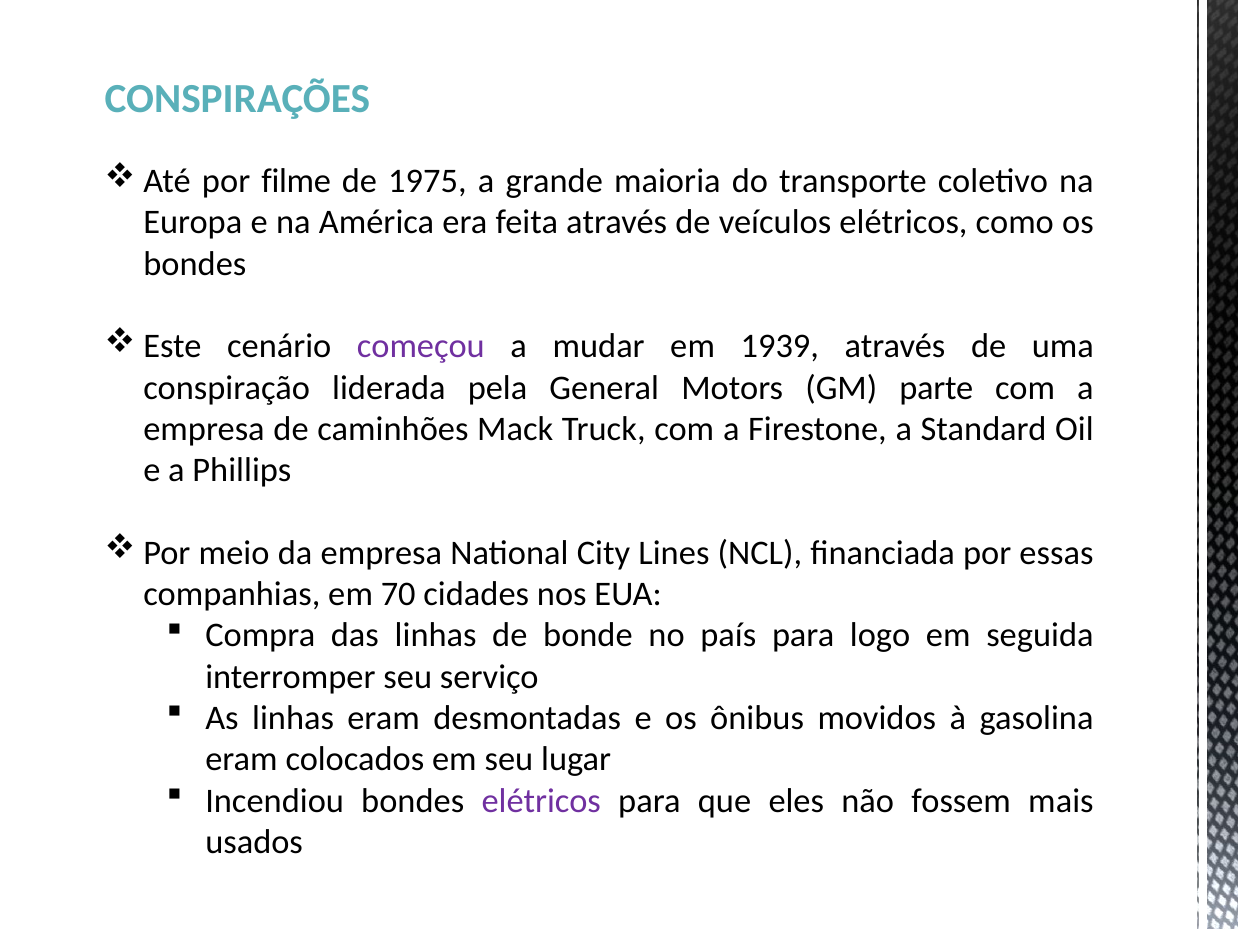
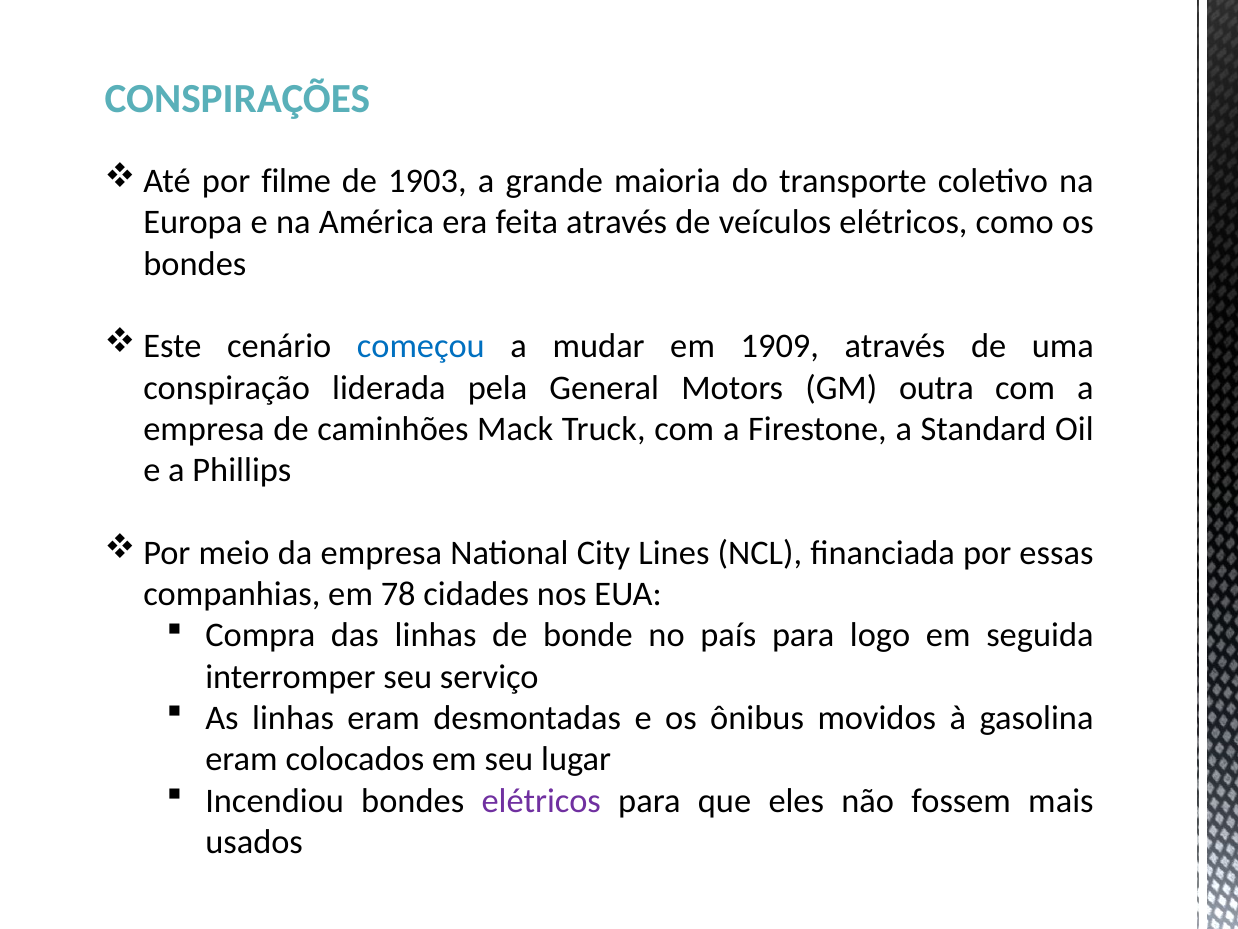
1975: 1975 -> 1903
começou colour: purple -> blue
1939: 1939 -> 1909
parte: parte -> outra
70: 70 -> 78
